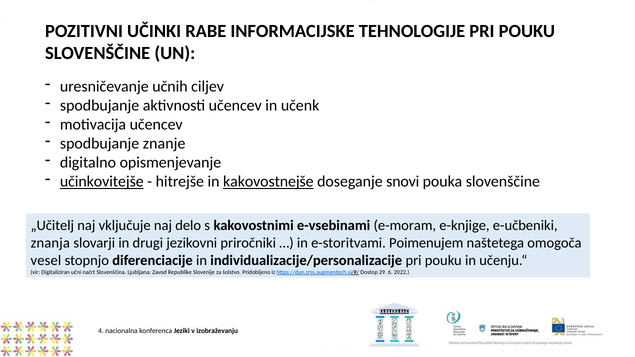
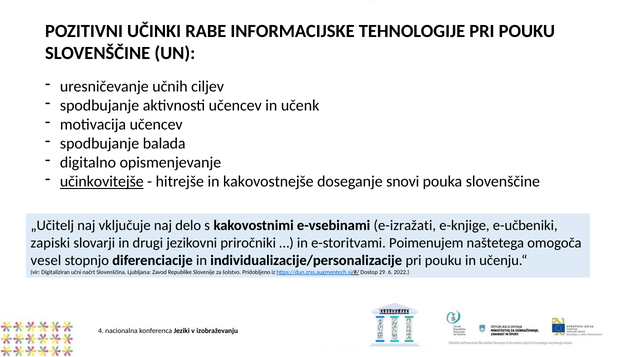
znanje: znanje -> balada
kakovostnejše underline: present -> none
e-moram: e-moram -> e-izražati
znanja: znanja -> zapiski
